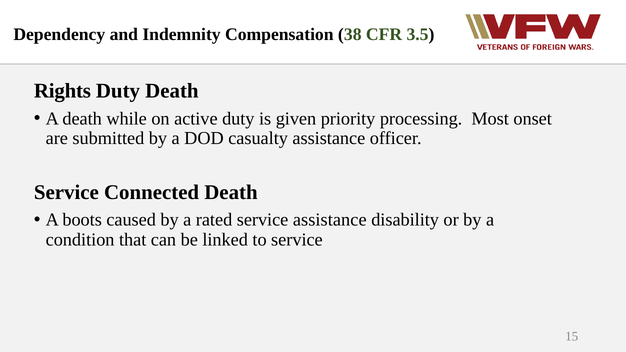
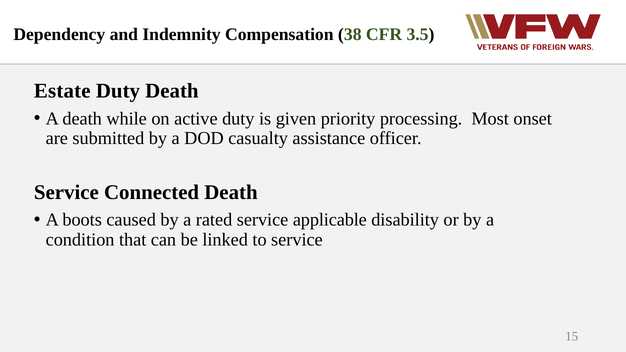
Rights: Rights -> Estate
service assistance: assistance -> applicable
